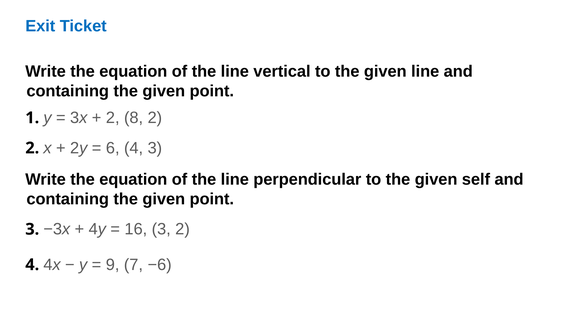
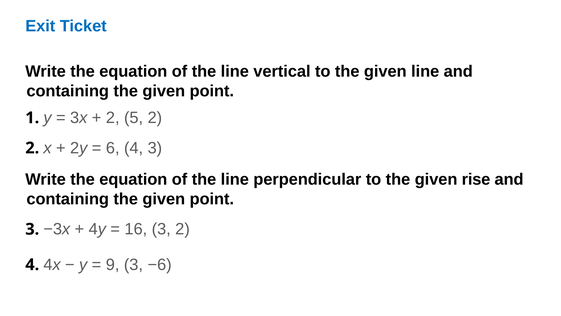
8: 8 -> 5
self: self -> rise
9 7: 7 -> 3
